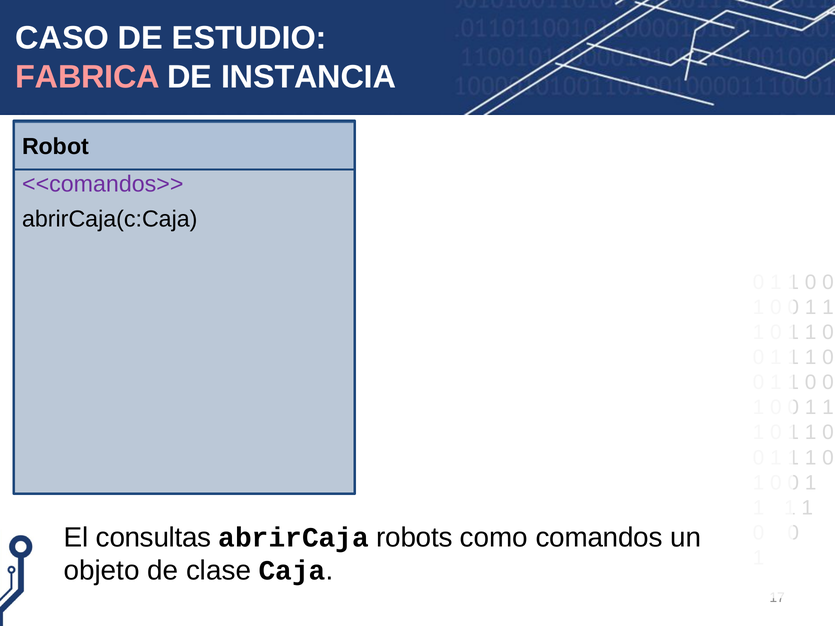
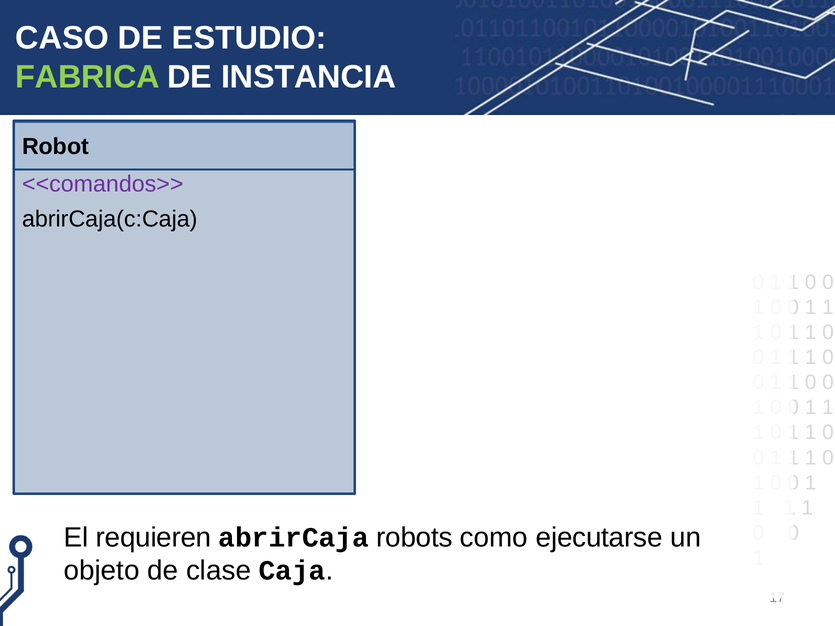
FABRICA colour: pink -> light green
consultas: consultas -> requieren
comandos: comandos -> ejecutarse
